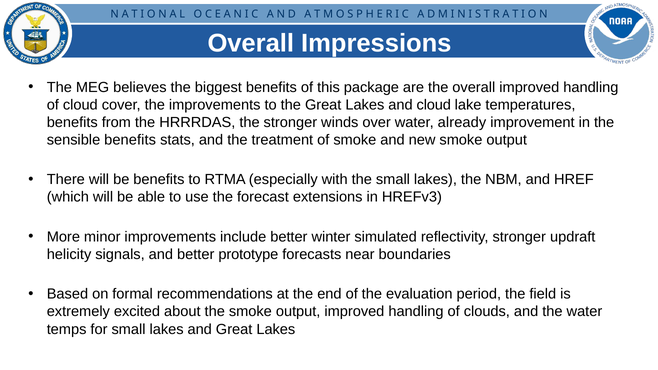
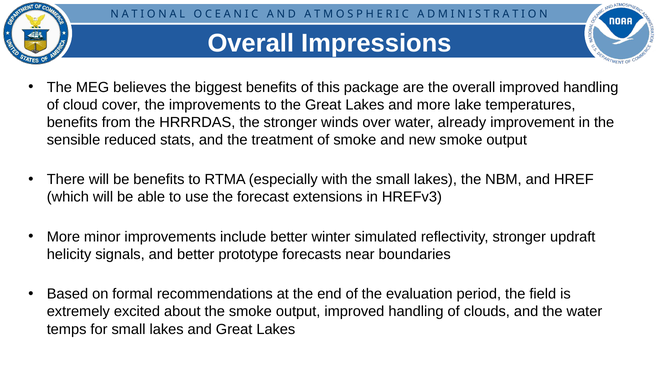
and cloud: cloud -> more
sensible benefits: benefits -> reduced
